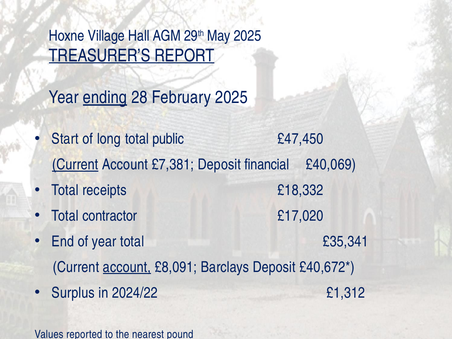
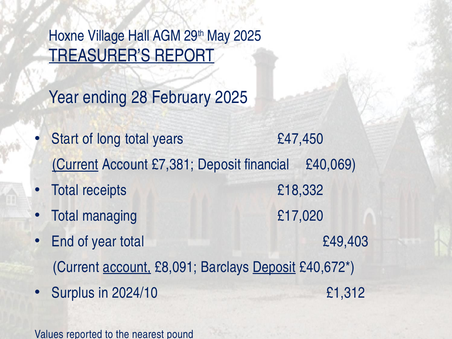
ending underline: present -> none
public: public -> years
contractor: contractor -> managing
£35,341: £35,341 -> £49,403
Deposit at (274, 267) underline: none -> present
2024/22: 2024/22 -> 2024/10
